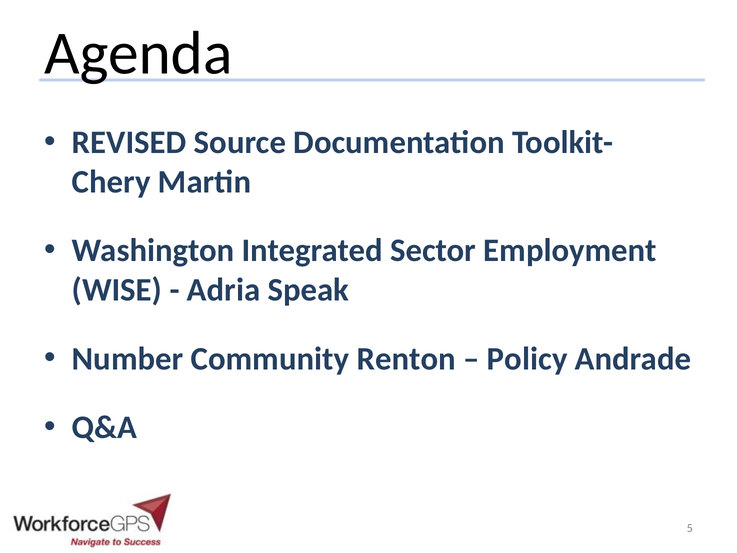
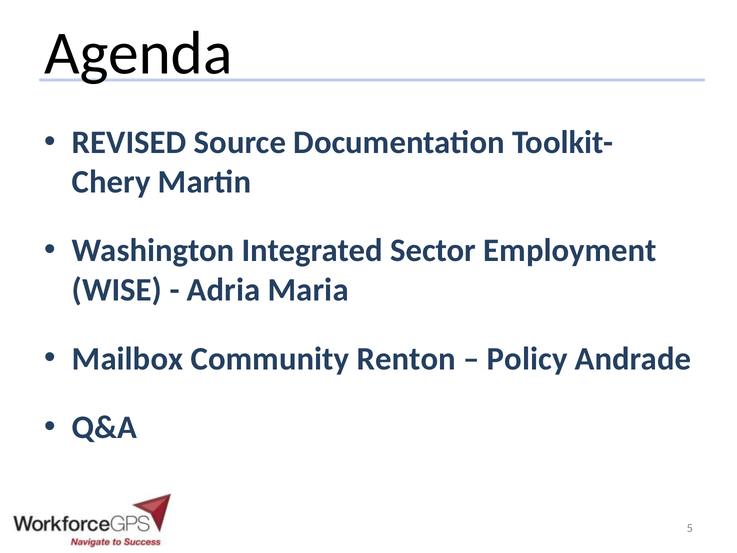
Speak: Speak -> Maria
Number: Number -> Mailbox
